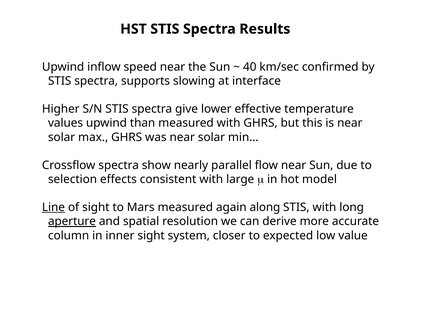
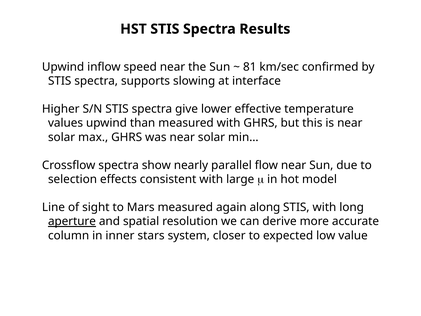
40: 40 -> 81
Line underline: present -> none
inner sight: sight -> stars
